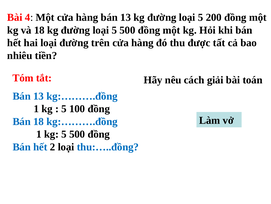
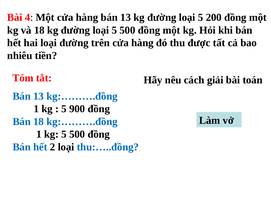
100: 100 -> 900
